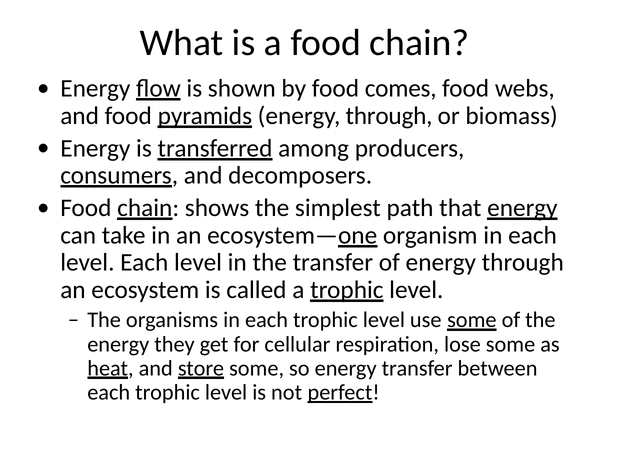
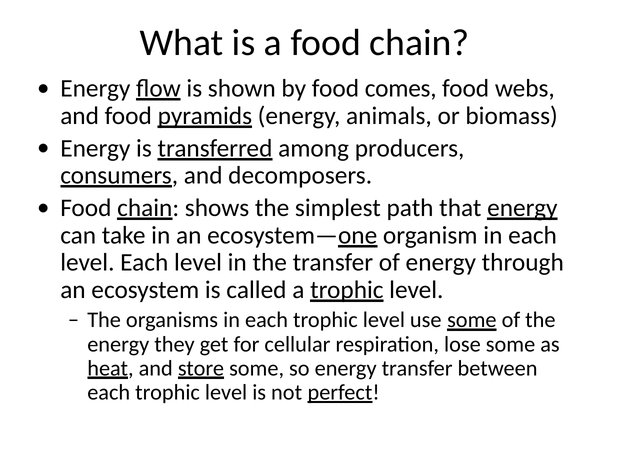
pyramids energy through: through -> animals
